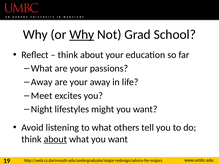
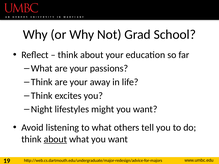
Why at (82, 35) underline: present -> none
Away at (42, 82): Away -> Think
Meet at (42, 96): Meet -> Think
